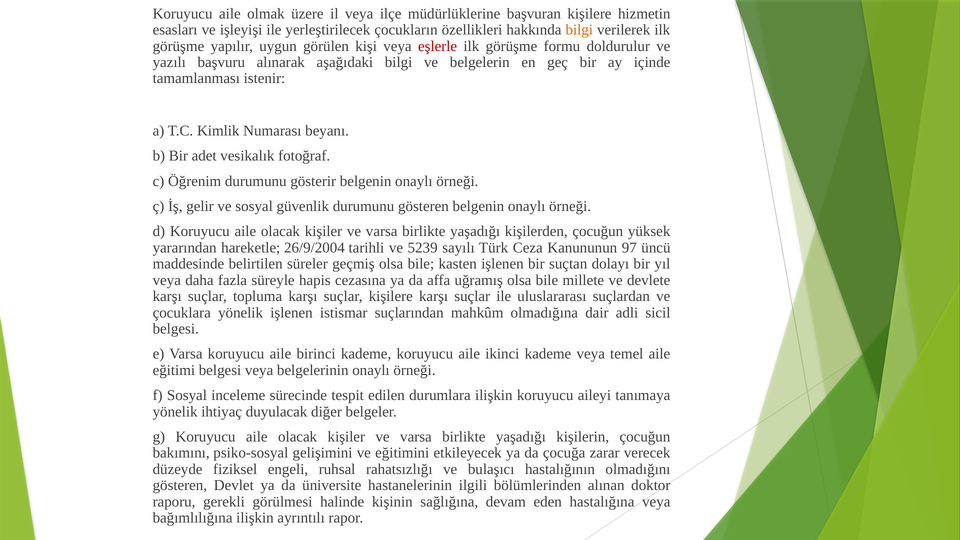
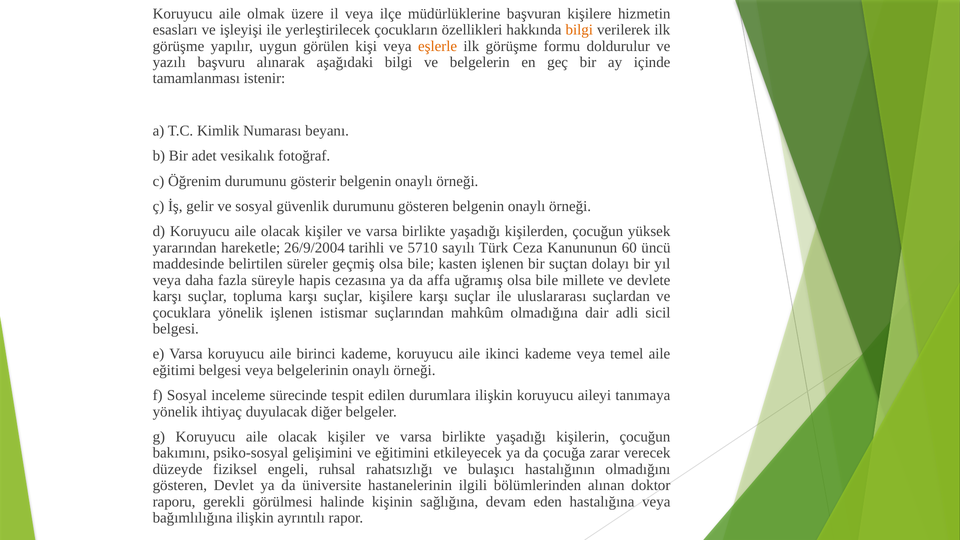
eşlerle colour: red -> orange
5239: 5239 -> 5710
97: 97 -> 60
